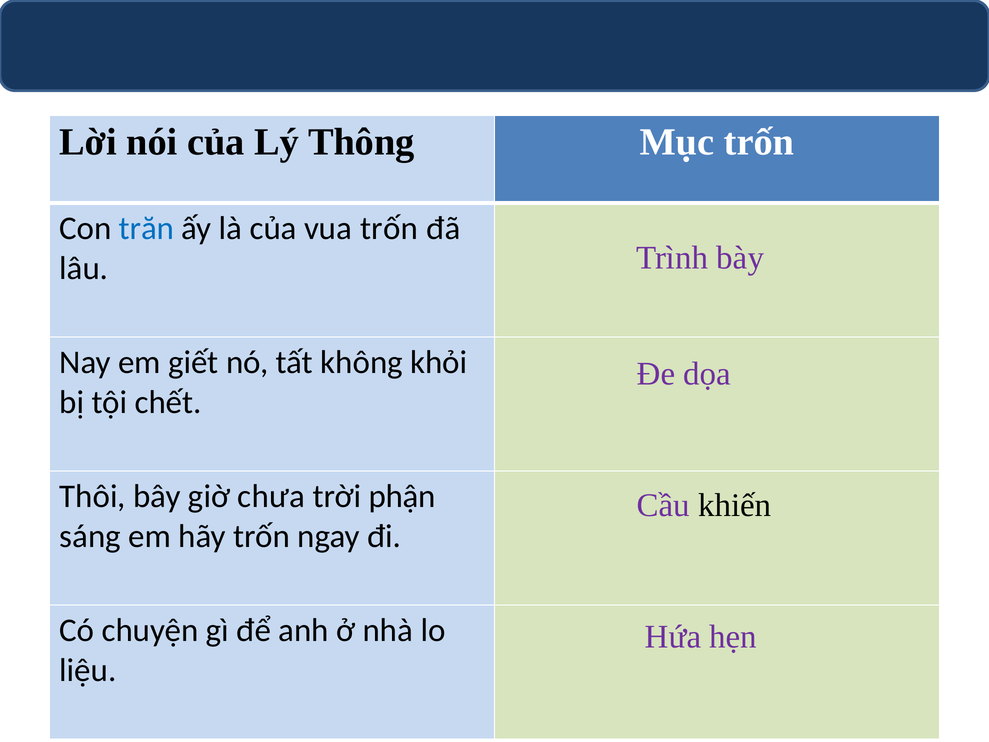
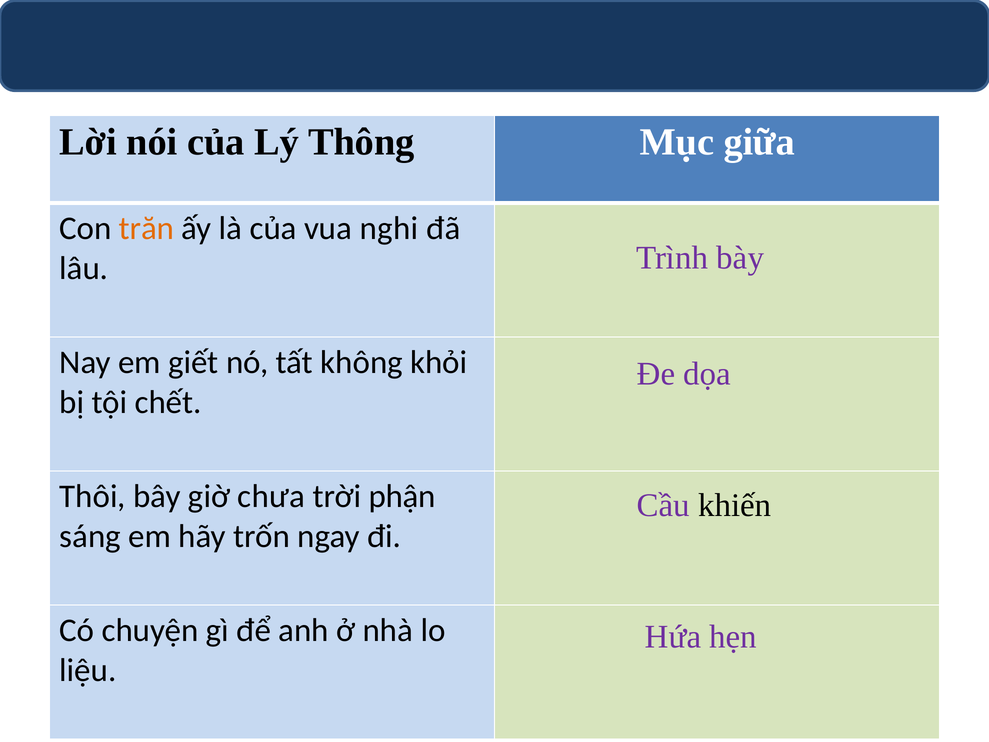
Mục trốn: trốn -> giữa
trăn colour: blue -> orange
vua trốn: trốn -> nghi
